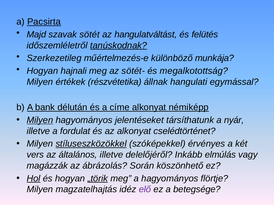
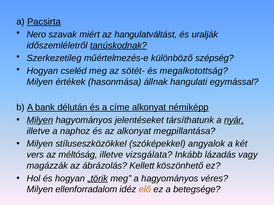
Majd: Majd -> Nero
sötét: sötét -> miért
felütés: felütés -> uralják
munkája: munkája -> szépség
hajnali: hajnali -> cseléd
részvétetika: részvétetika -> hasonmása
nyár underline: none -> present
fordulat: fordulat -> naphoz
cselédtörténet: cselédtörténet -> megpillantása
stíluseszközökkel underline: present -> none
érvényes: érvényes -> angyalok
általános: általános -> méltóság
delelőjéről: delelőjéről -> vizsgálata
elmúlás: elmúlás -> lázadás
Során: Során -> Kellett
Hol underline: present -> none
flörtje: flörtje -> véres
magzatelhajtás: magzatelhajtás -> ellenforradalom
elő colour: purple -> orange
